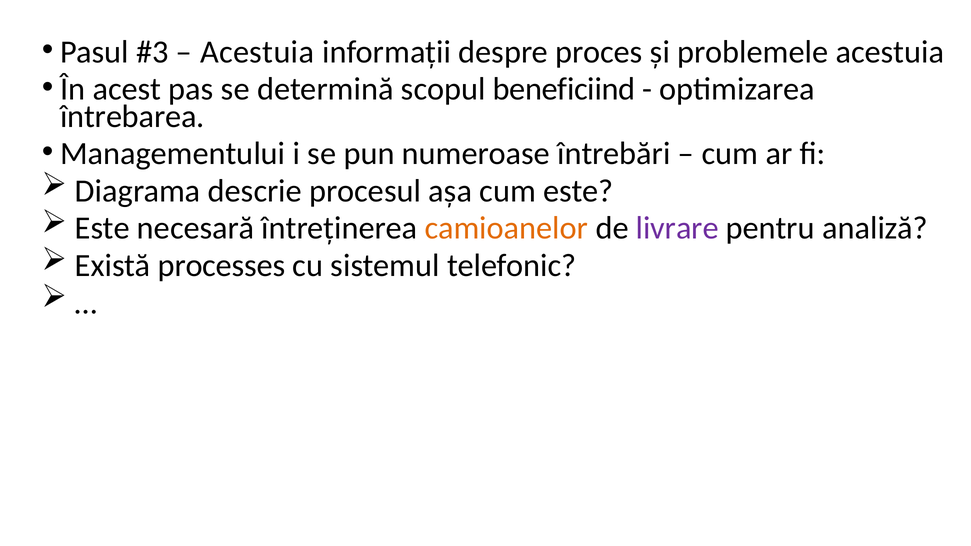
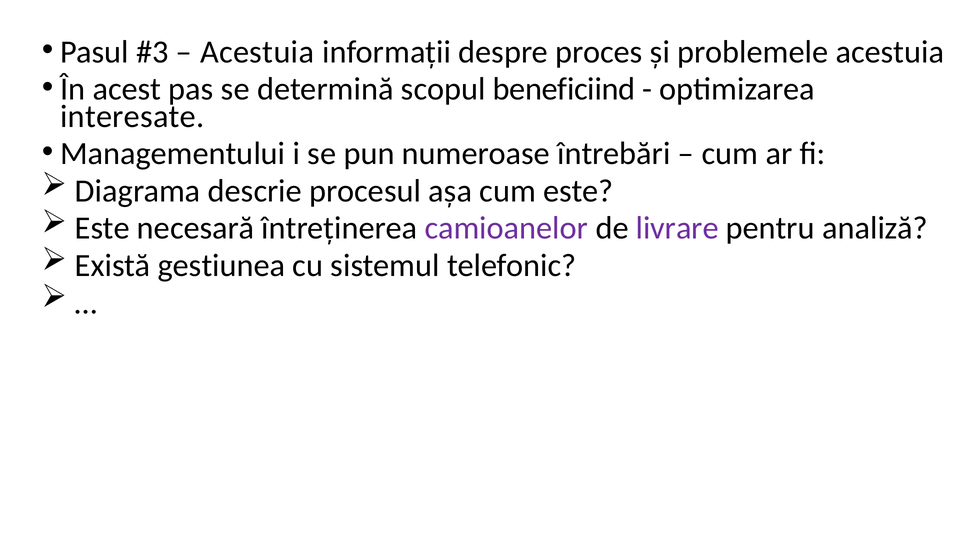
întrebarea: întrebarea -> interesate
camioanelor colour: orange -> purple
processes: processes -> gestiunea
